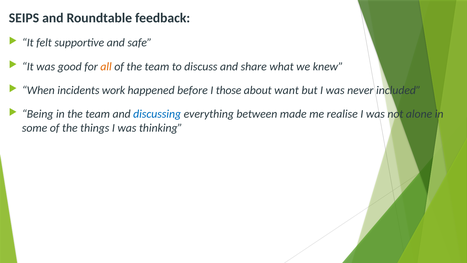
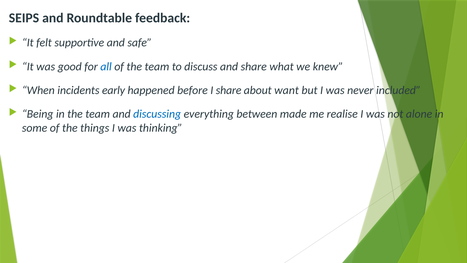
all colour: orange -> blue
work: work -> early
I those: those -> share
